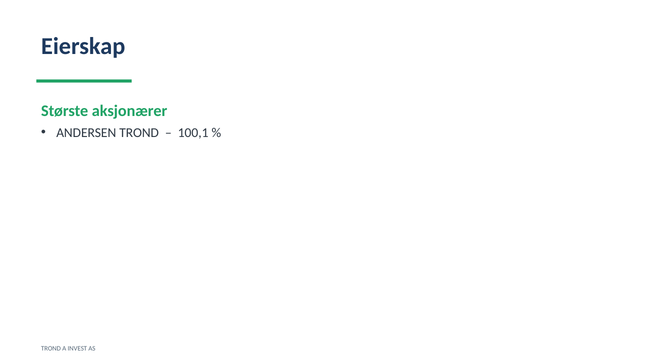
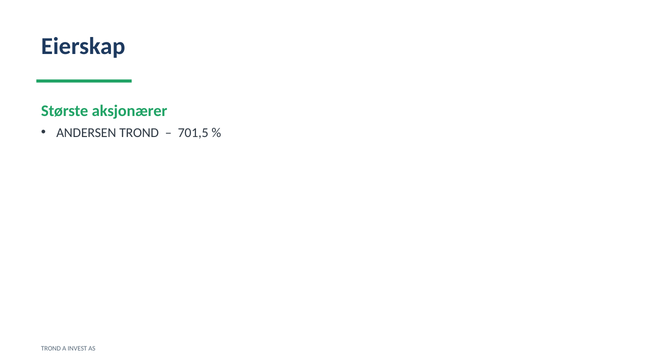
100,1: 100,1 -> 701,5
